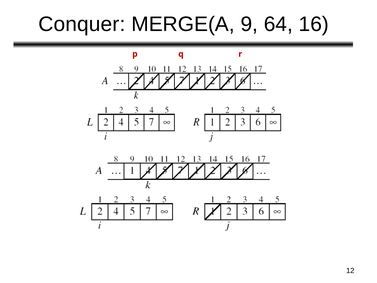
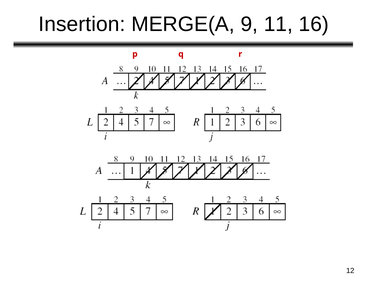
Conquer: Conquer -> Insertion
64: 64 -> 11
